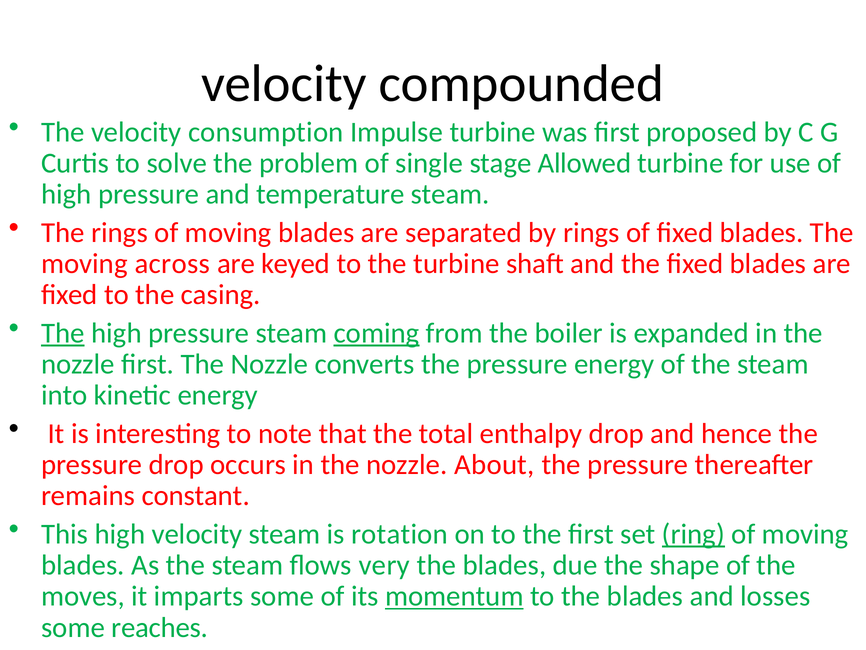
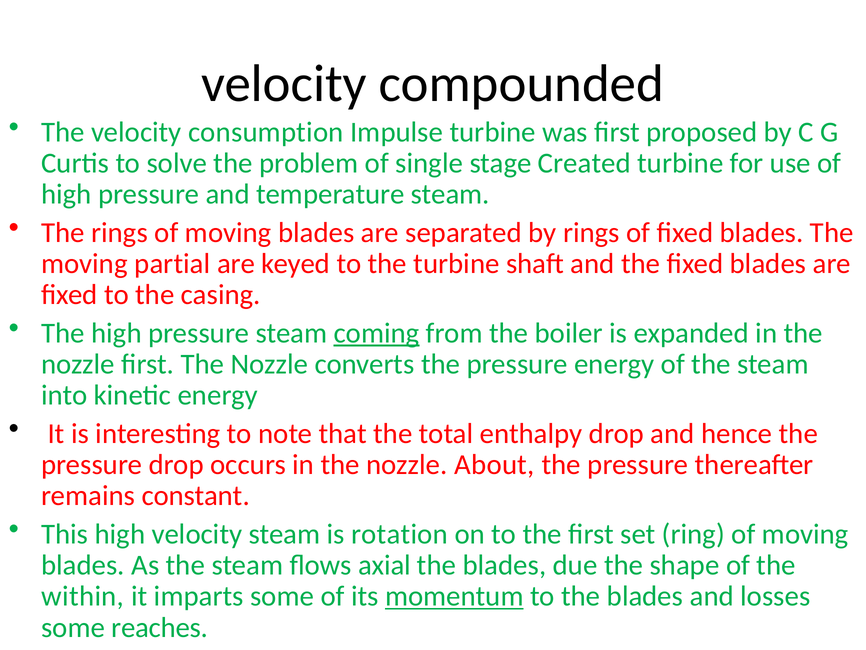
Allowed: Allowed -> Created
across: across -> partial
The at (63, 333) underline: present -> none
ring underline: present -> none
very: very -> axial
moves: moves -> within
